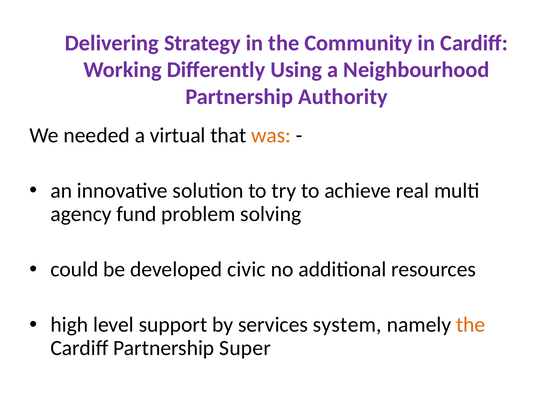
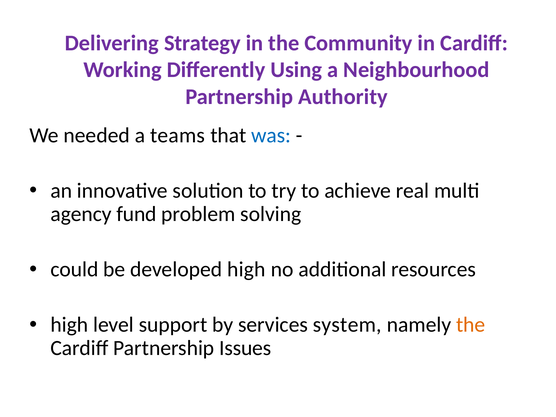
virtual: virtual -> teams
was colour: orange -> blue
developed civic: civic -> high
Super: Super -> Issues
